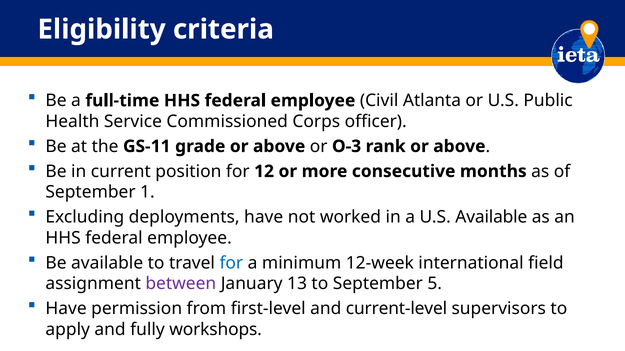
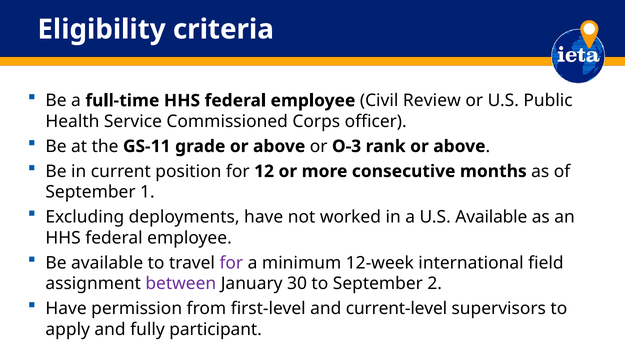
Atlanta: Atlanta -> Review
for at (231, 263) colour: blue -> purple
13: 13 -> 30
5: 5 -> 2
workshops: workshops -> participant
